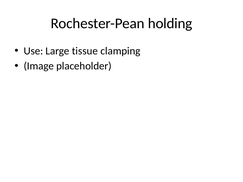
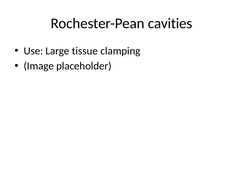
holding: holding -> cavities
